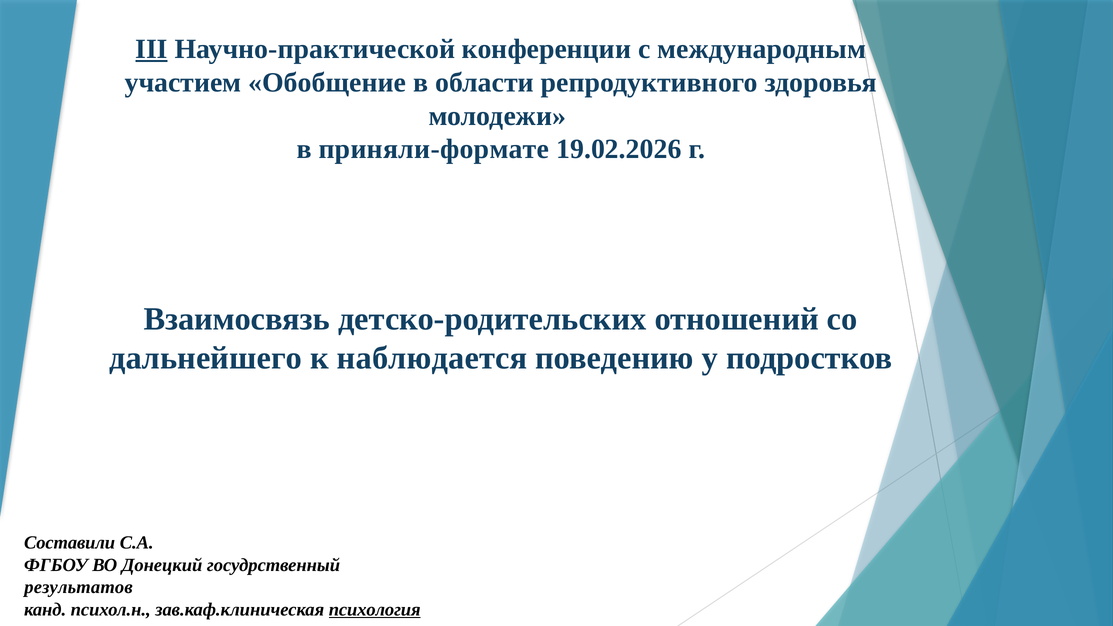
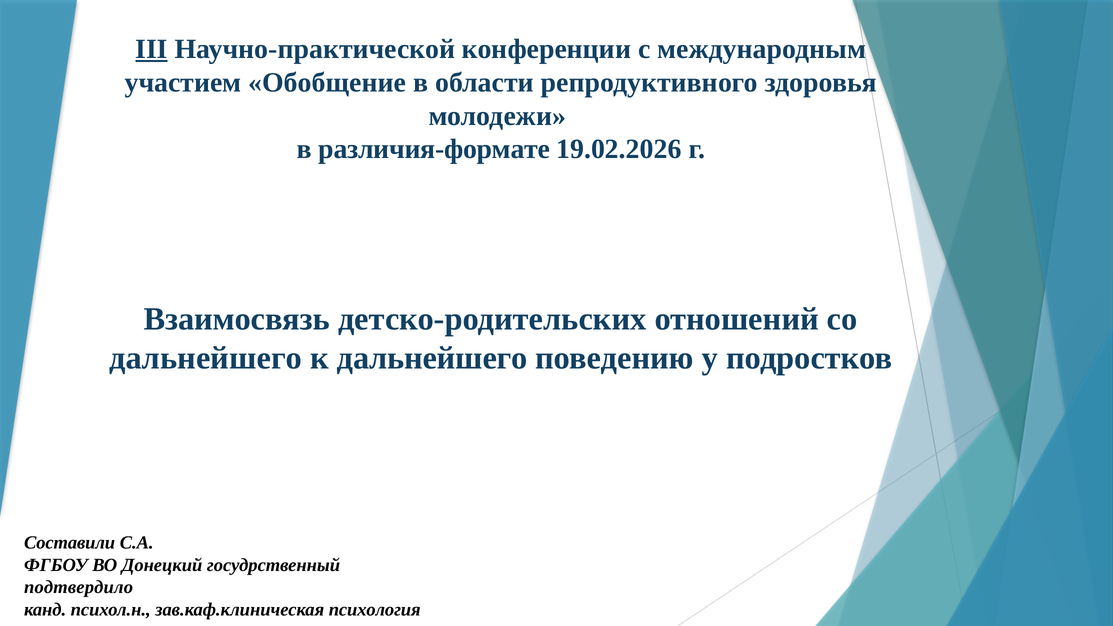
приняли-формате: приняли-формате -> различия-формате
к наблюдается: наблюдается -> дальнейшего
результатов: результатов -> подтвердило
психология underline: present -> none
